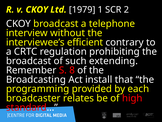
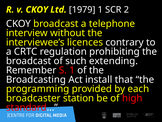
efficient: efficient -> licences
S 8: 8 -> 1
relates: relates -> station
